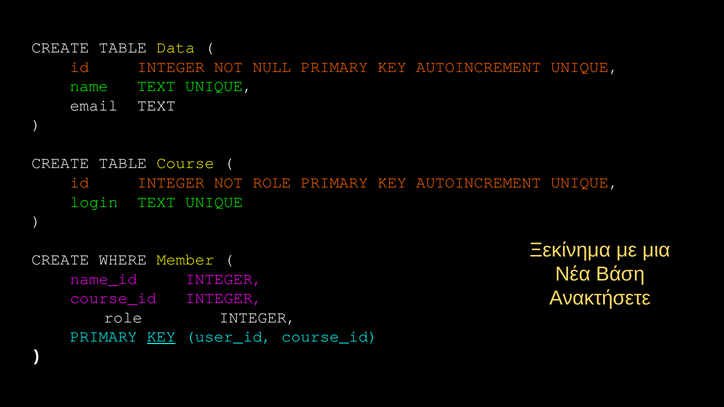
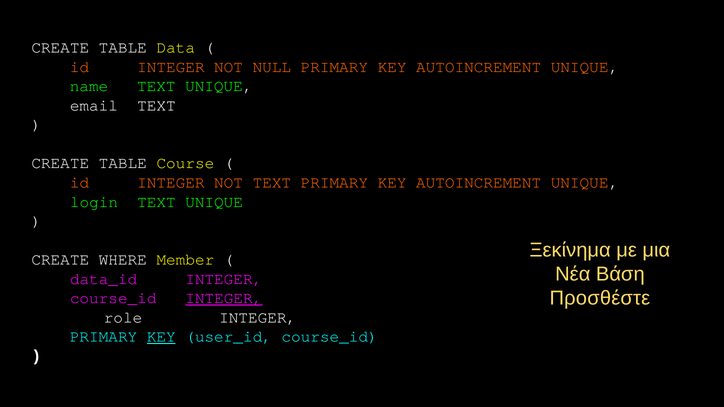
NOT ROLE: ROLE -> TEXT
name_id: name_id -> data_id
Ανακτήσετε: Ανακτήσετε -> Προσθέστε
INTEGER at (224, 298) underline: none -> present
